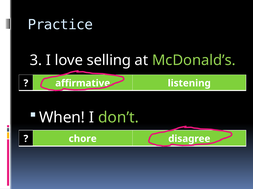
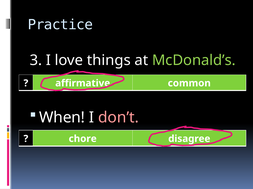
selling: selling -> things
listening: listening -> common
don’t colour: light green -> pink
